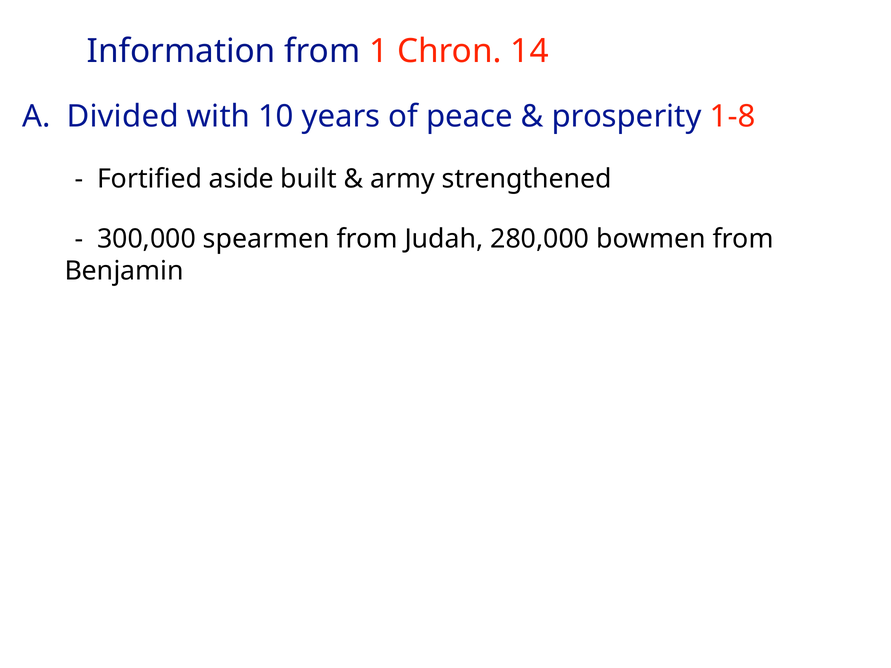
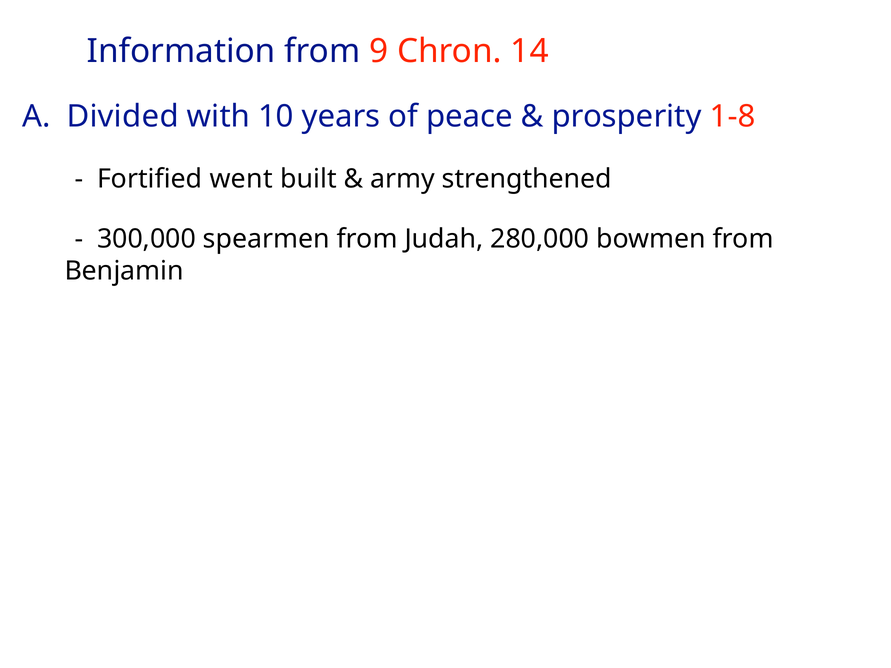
1: 1 -> 9
aside: aside -> went
